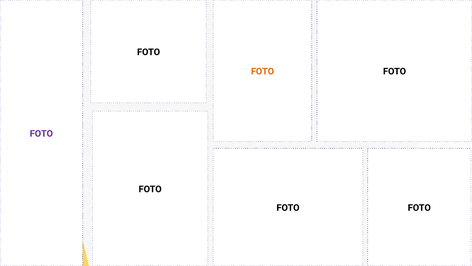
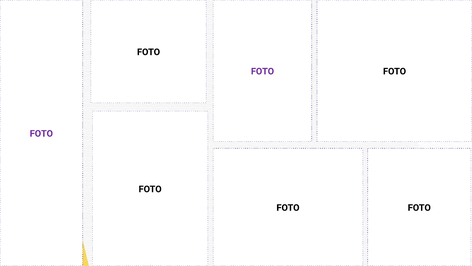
FOTO at (262, 71) colour: orange -> purple
